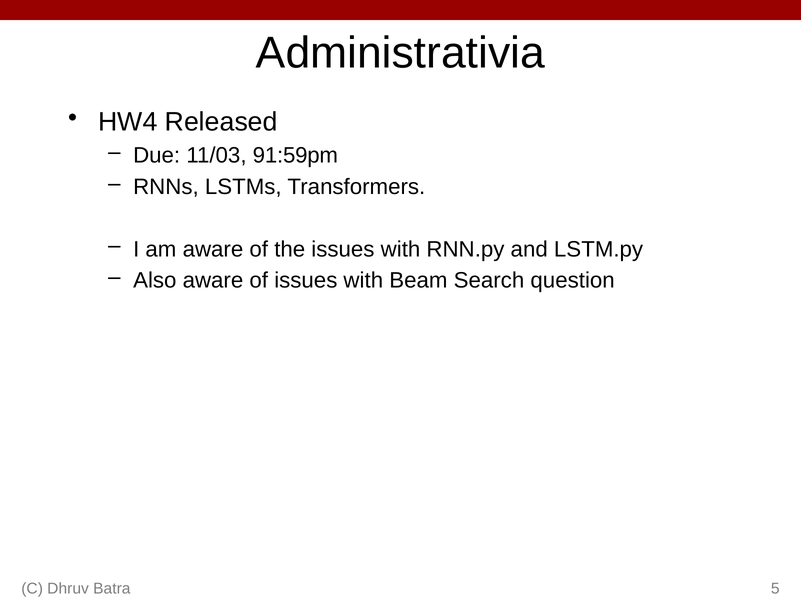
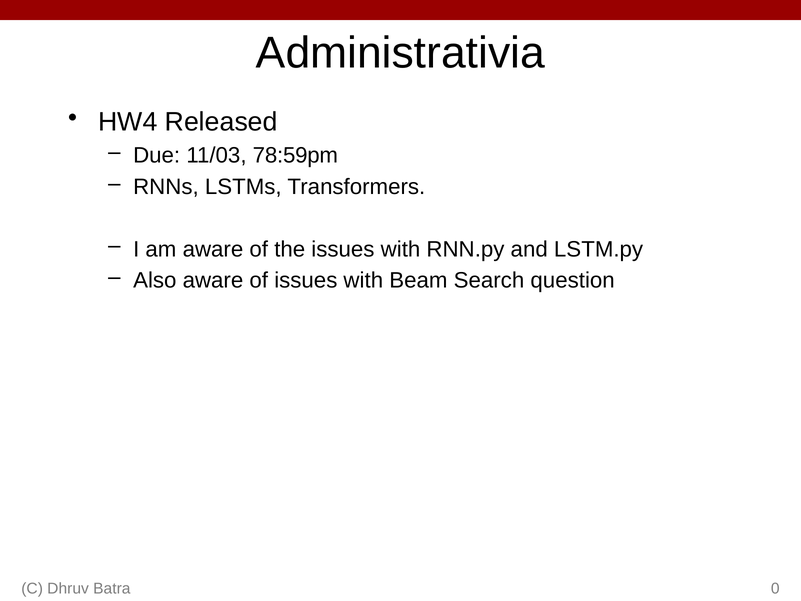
91:59pm: 91:59pm -> 78:59pm
5: 5 -> 0
